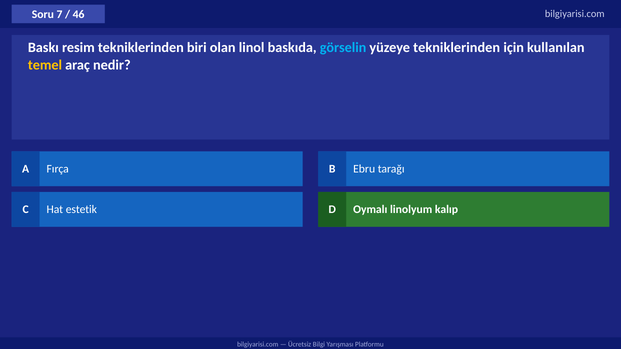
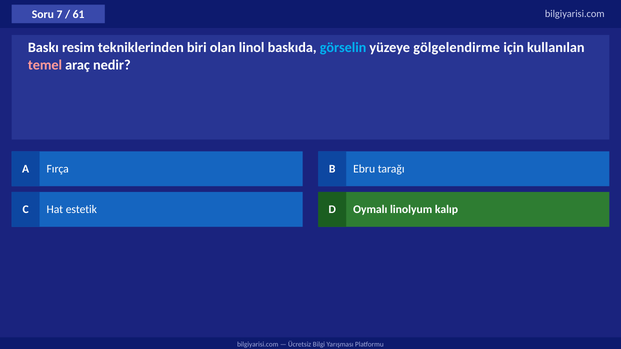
46: 46 -> 61
yüzeye tekniklerinden: tekniklerinden -> gölgelendirme
temel colour: yellow -> pink
